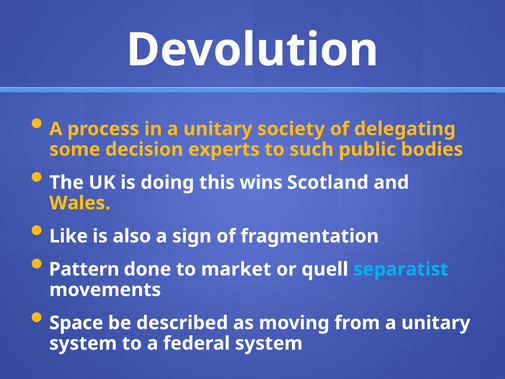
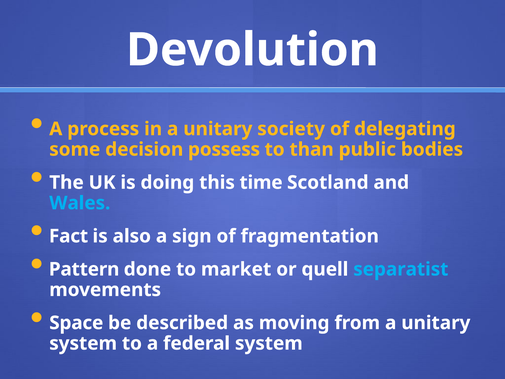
experts: experts -> possess
such: such -> than
wins: wins -> time
Wales colour: yellow -> light blue
Like: Like -> Fact
